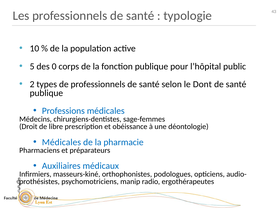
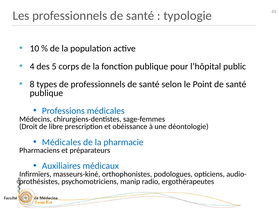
5: 5 -> 4
0: 0 -> 5
2: 2 -> 8
Dont: Dont -> Point
